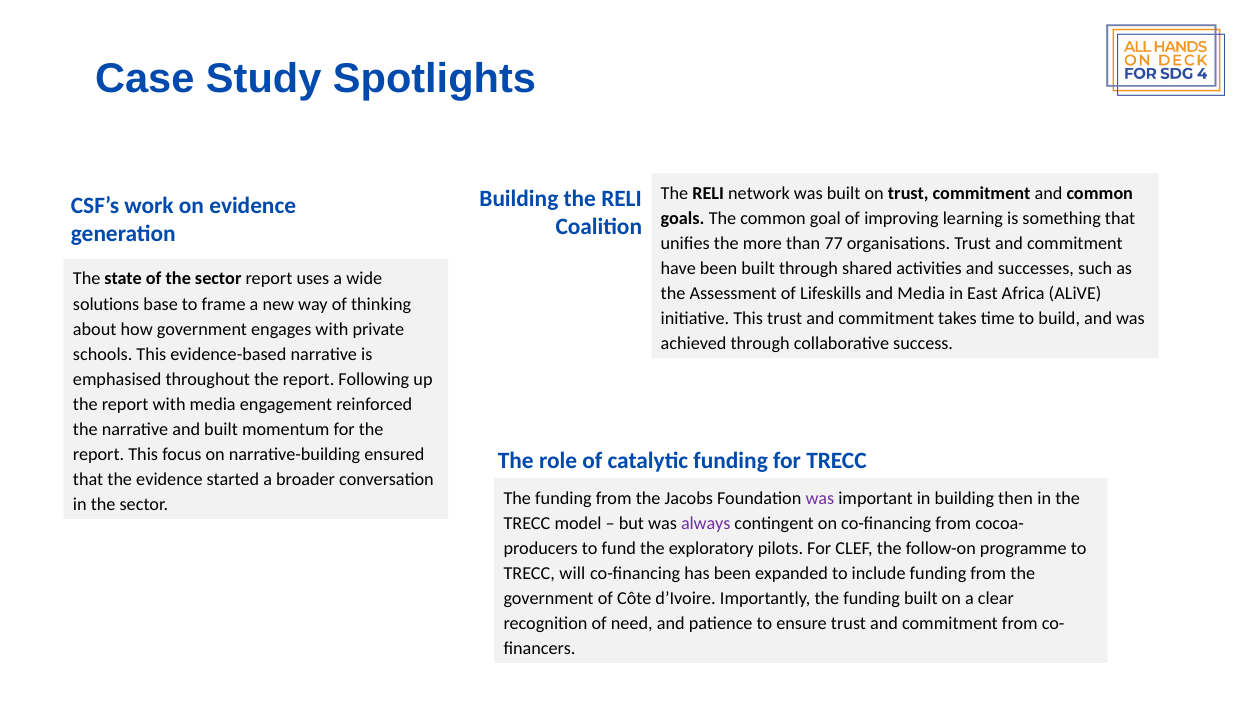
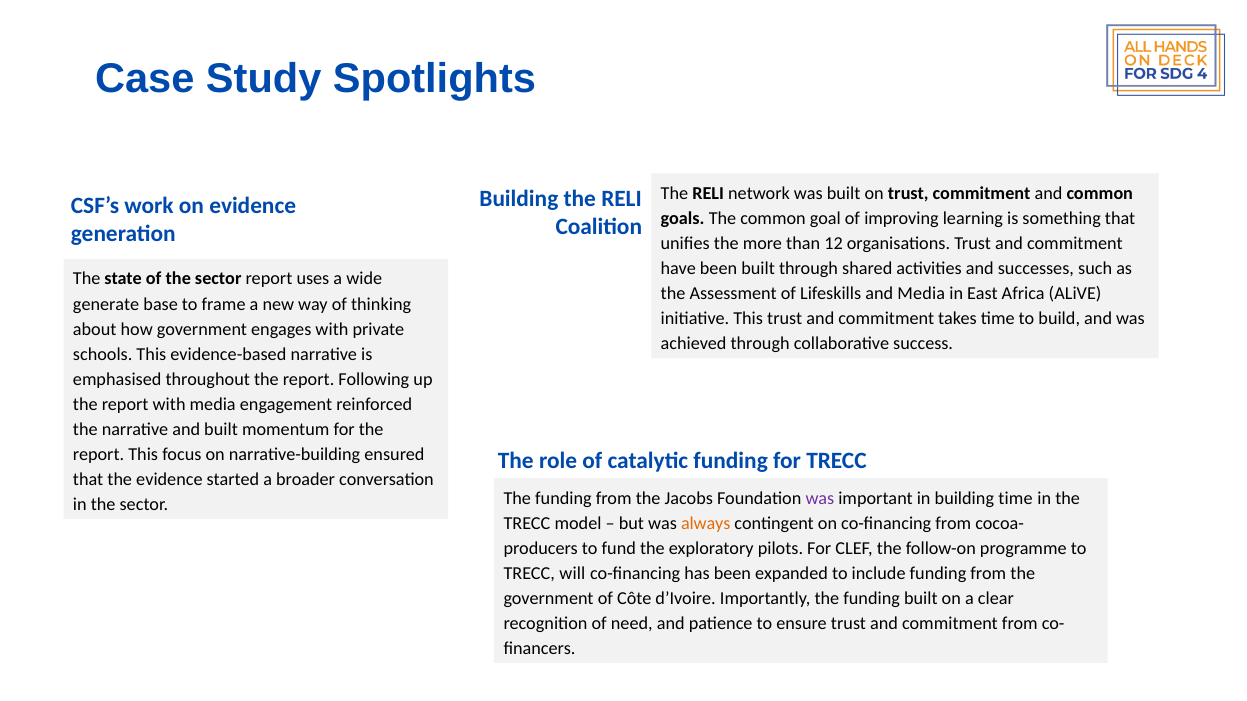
77: 77 -> 12
solutions: solutions -> generate
building then: then -> time
always colour: purple -> orange
